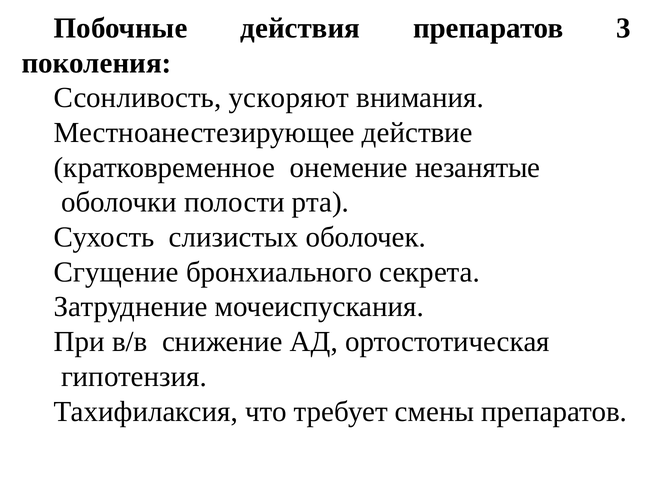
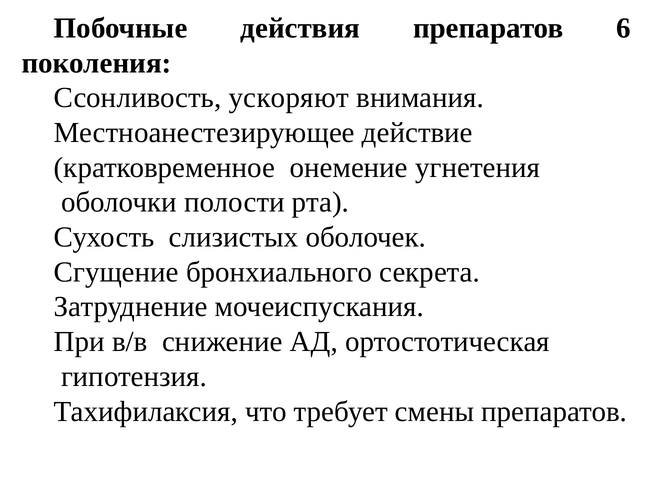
3: 3 -> 6
незанятые: незанятые -> угнетения
